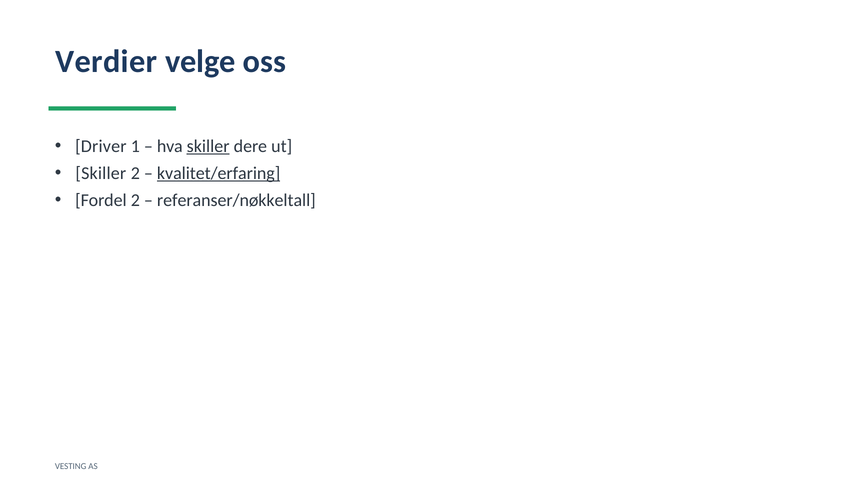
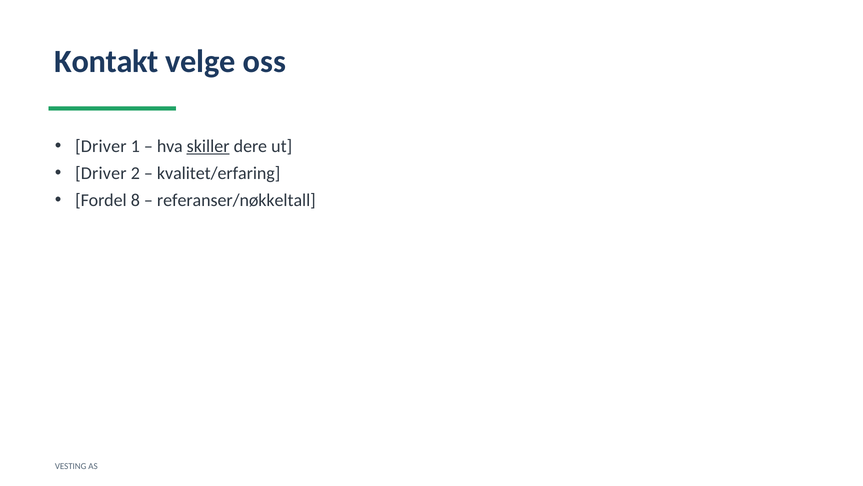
Verdier: Verdier -> Kontakt
Skiller at (101, 173): Skiller -> Driver
kvalitet/erfaring underline: present -> none
Fordel 2: 2 -> 8
